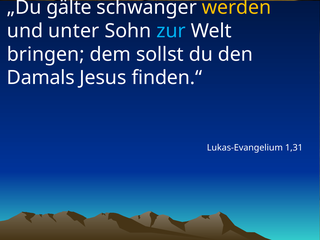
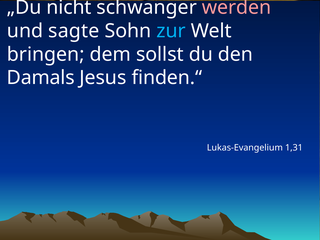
gälte: gälte -> nicht
werden colour: yellow -> pink
unter: unter -> sagte
